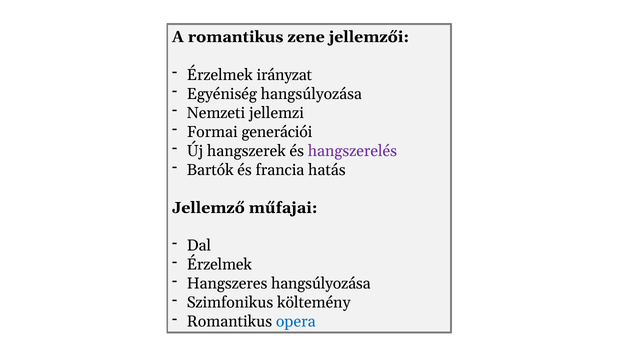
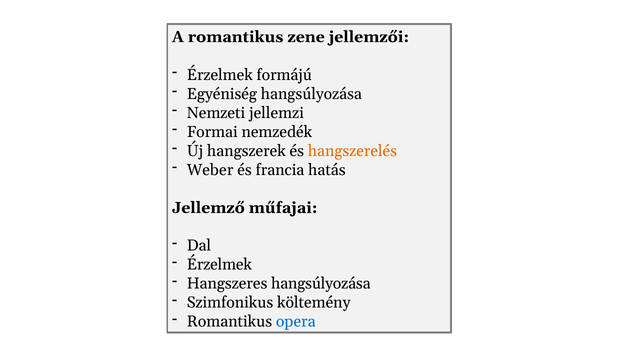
irányzat: irányzat -> formájú
generációi: generációi -> nemzedék
hangszerelés colour: purple -> orange
Bartók: Bartók -> Weber
